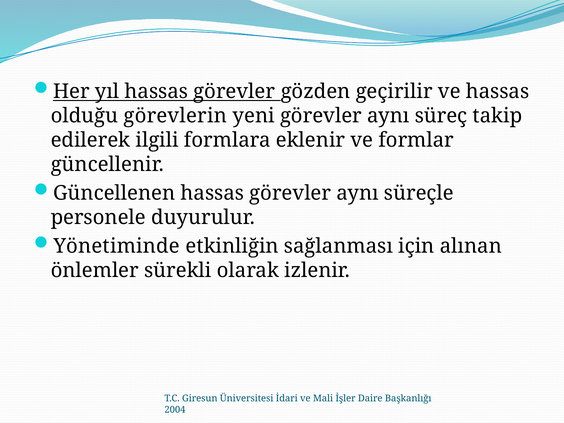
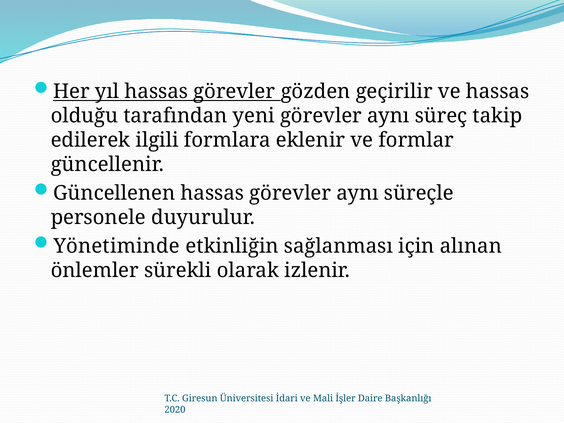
görevlerin: görevlerin -> tarafından
2004: 2004 -> 2020
